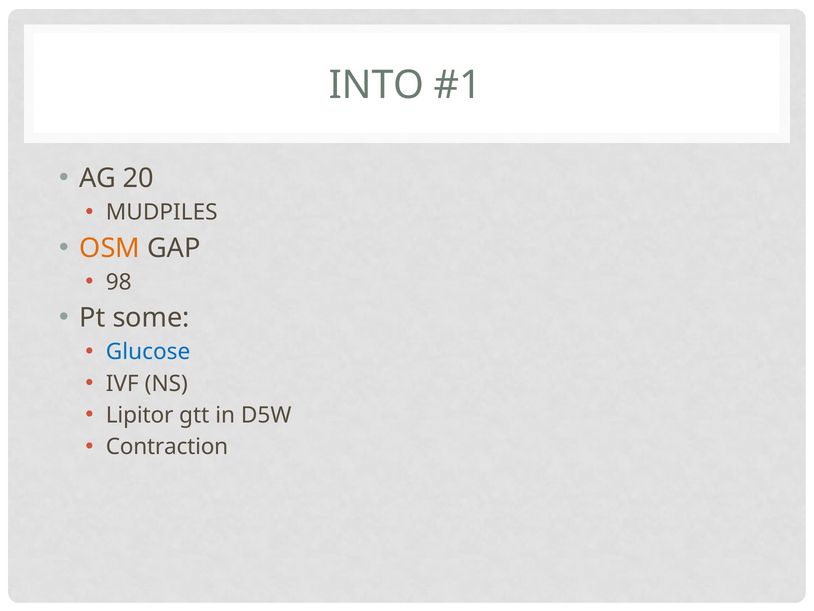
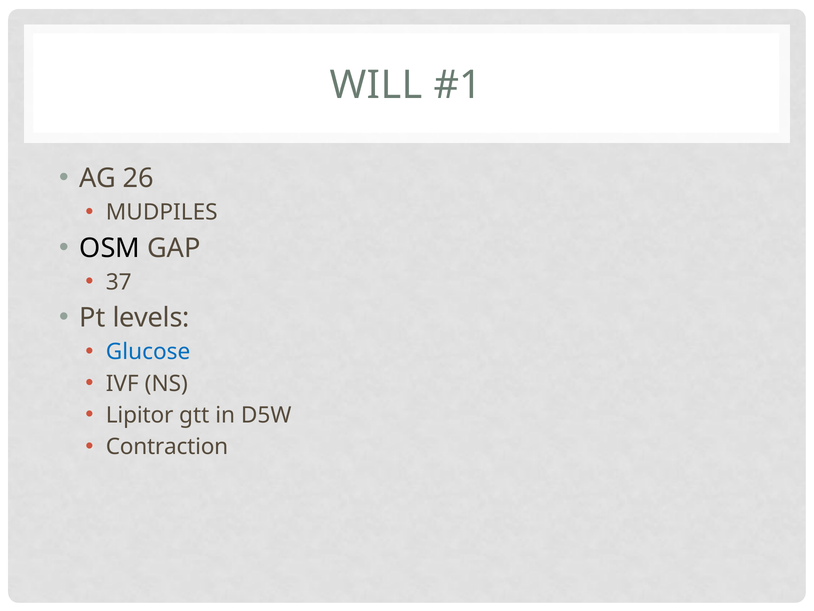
INTO: INTO -> WILL
20: 20 -> 26
OSM colour: orange -> black
98: 98 -> 37
some: some -> levels
